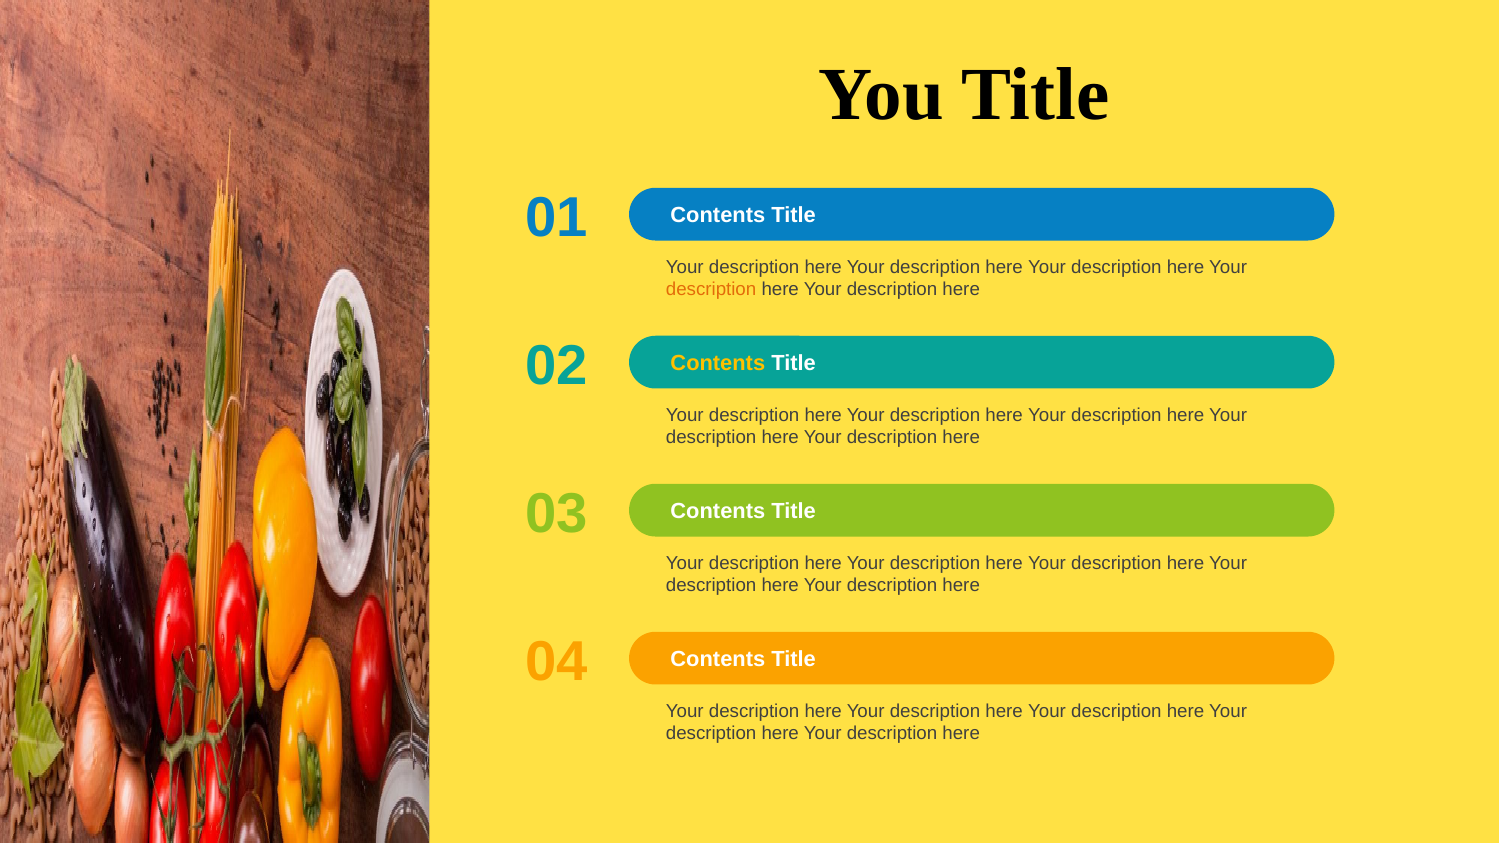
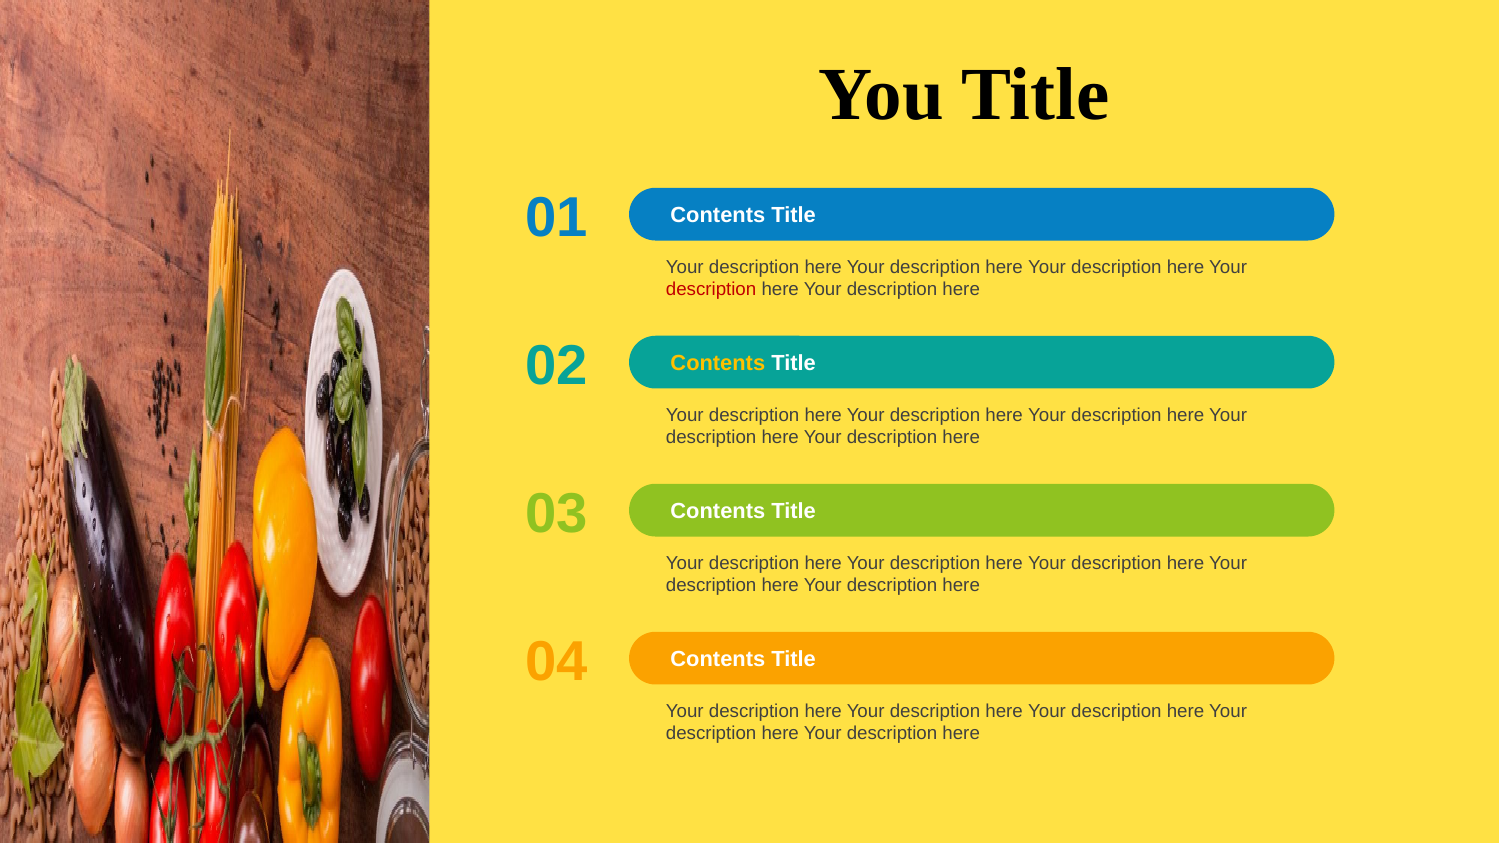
description at (711, 289) colour: orange -> red
